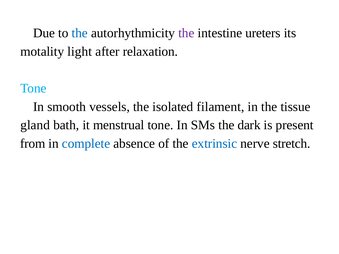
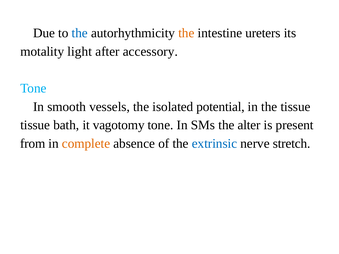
the at (186, 33) colour: purple -> orange
relaxation: relaxation -> accessory
filament: filament -> potential
gland at (35, 125): gland -> tissue
menstrual: menstrual -> vagotomy
dark: dark -> alter
complete colour: blue -> orange
